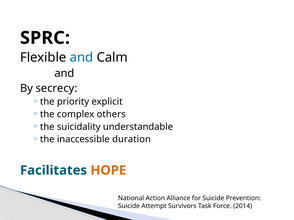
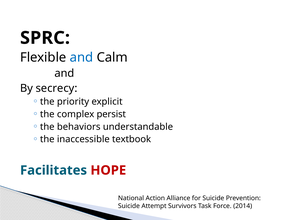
others: others -> persist
suicidality: suicidality -> behaviors
duration: duration -> textbook
HOPE colour: orange -> red
